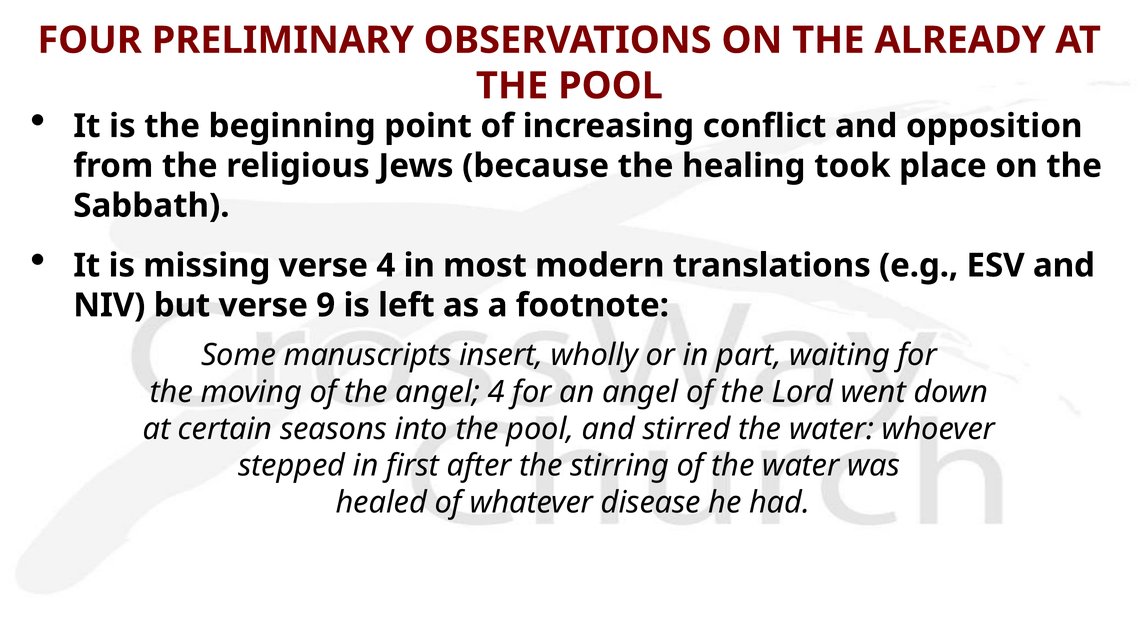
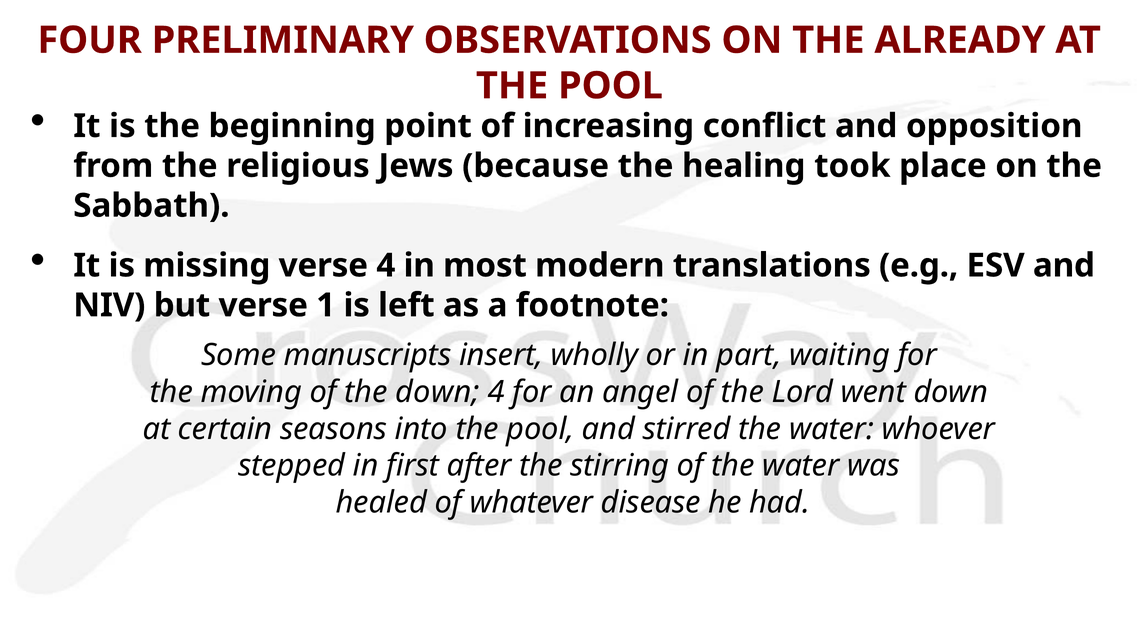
9: 9 -> 1
the angel: angel -> down
